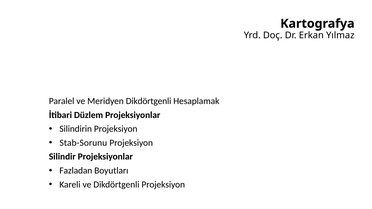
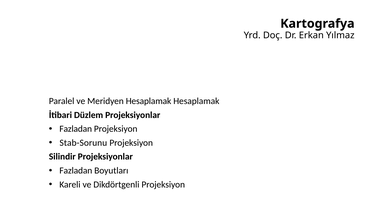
Meridyen Dikdörtgenli: Dikdörtgenli -> Hesaplamak
Silindirin at (76, 129): Silindirin -> Fazladan
